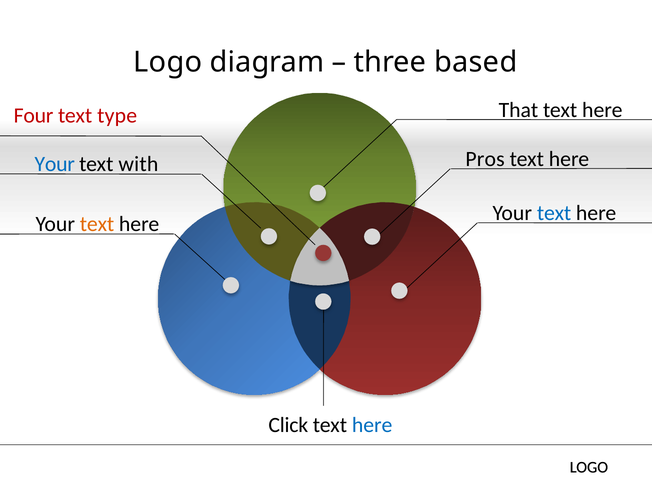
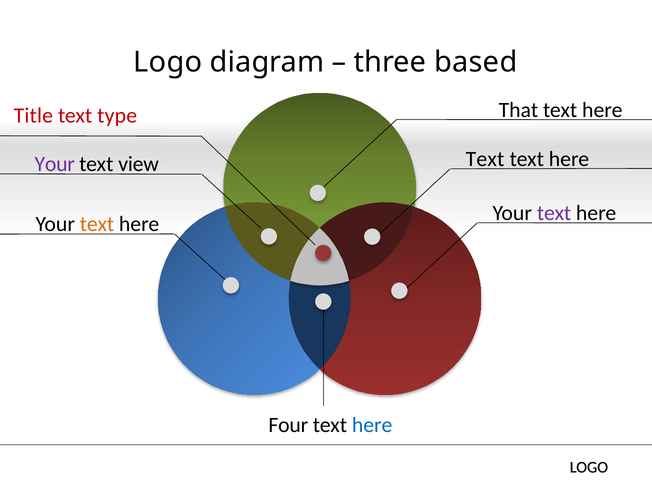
Four: Four -> Title
Pros at (485, 159): Pros -> Text
Your at (55, 164) colour: blue -> purple
with: with -> view
text at (554, 213) colour: blue -> purple
Click: Click -> Four
